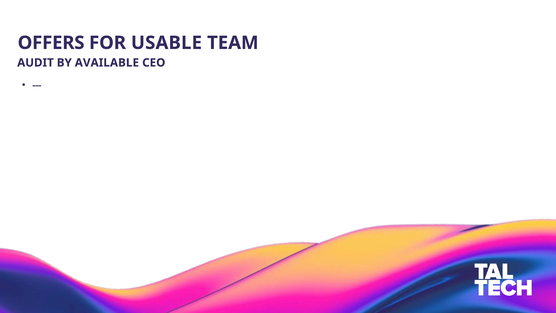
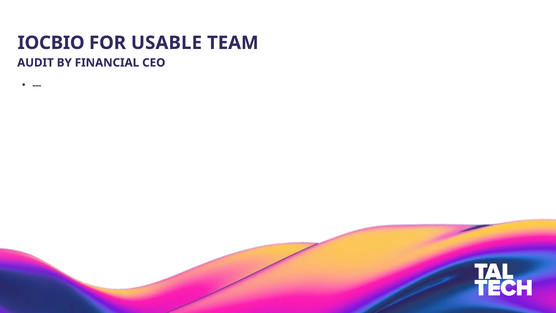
OFFERS: OFFERS -> IOCBIO
AVAILABLE: AVAILABLE -> FINANCIAL
